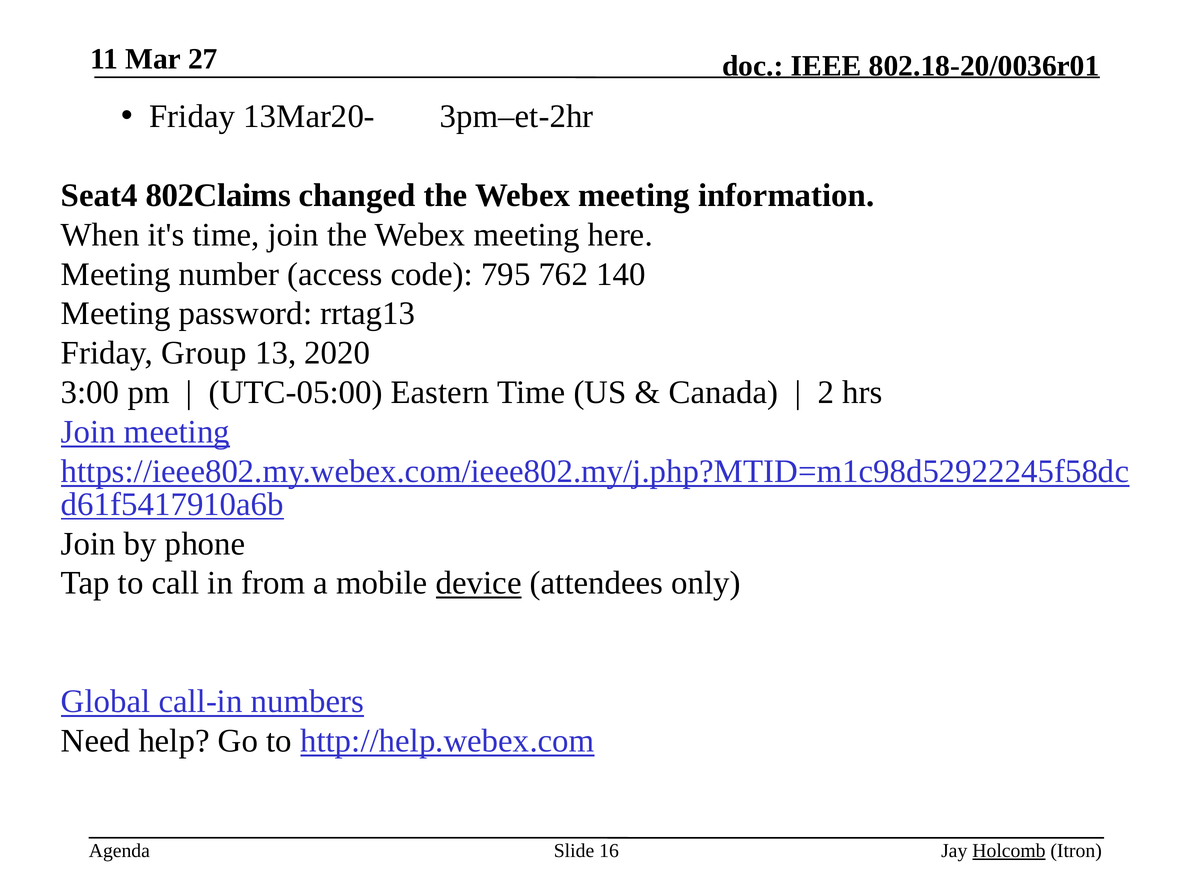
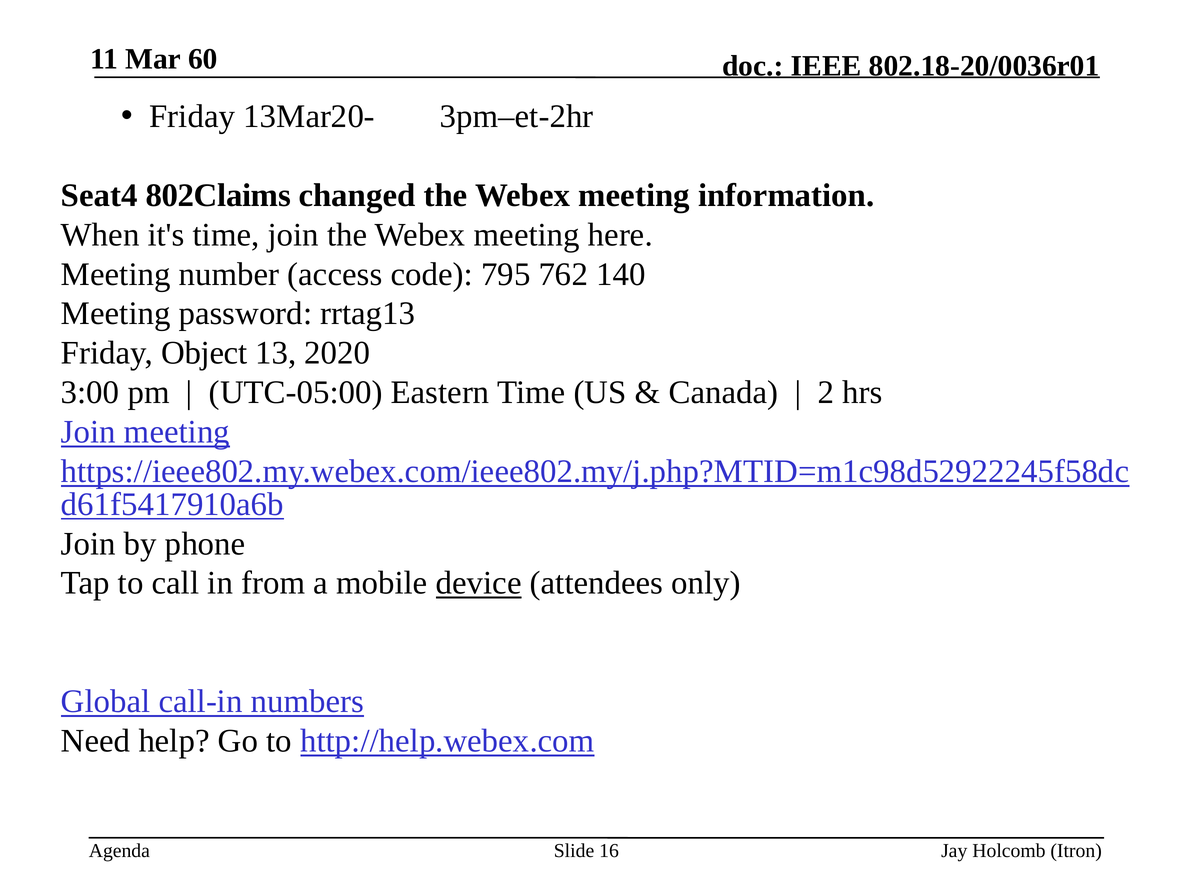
27: 27 -> 60
Group: Group -> Object
Holcomb underline: present -> none
